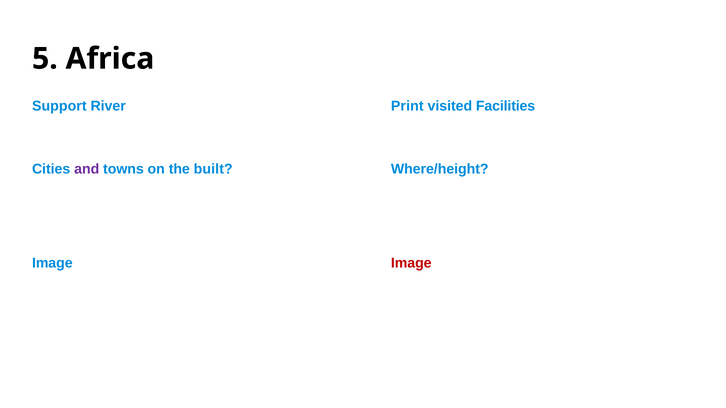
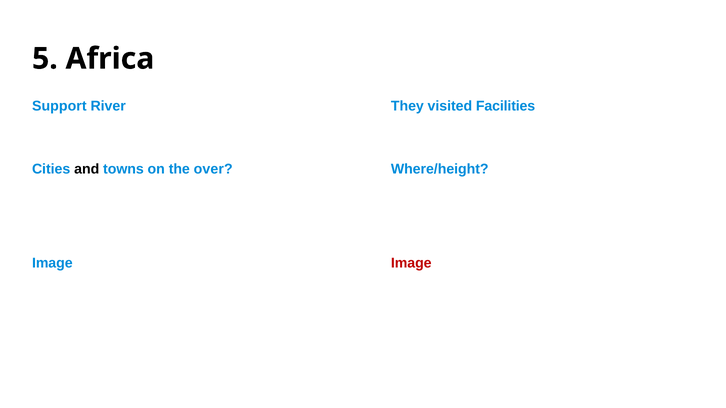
Print: Print -> They
and colour: purple -> black
built: built -> over
